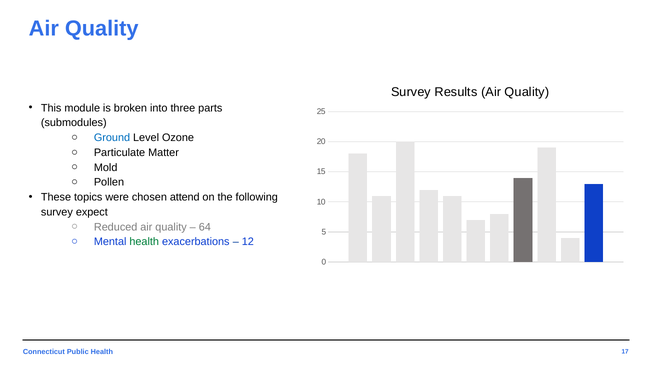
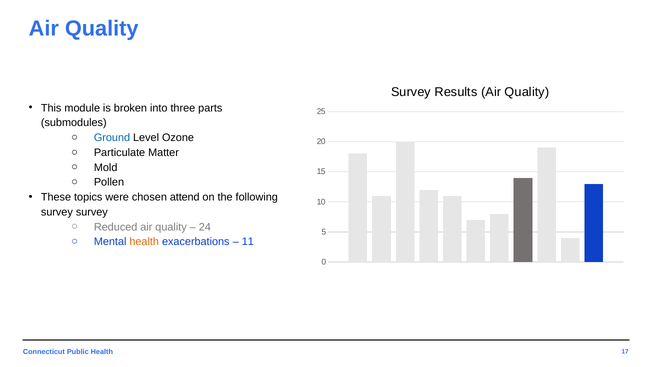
survey expect: expect -> survey
64: 64 -> 24
health at (144, 242) colour: green -> orange
12: 12 -> 11
